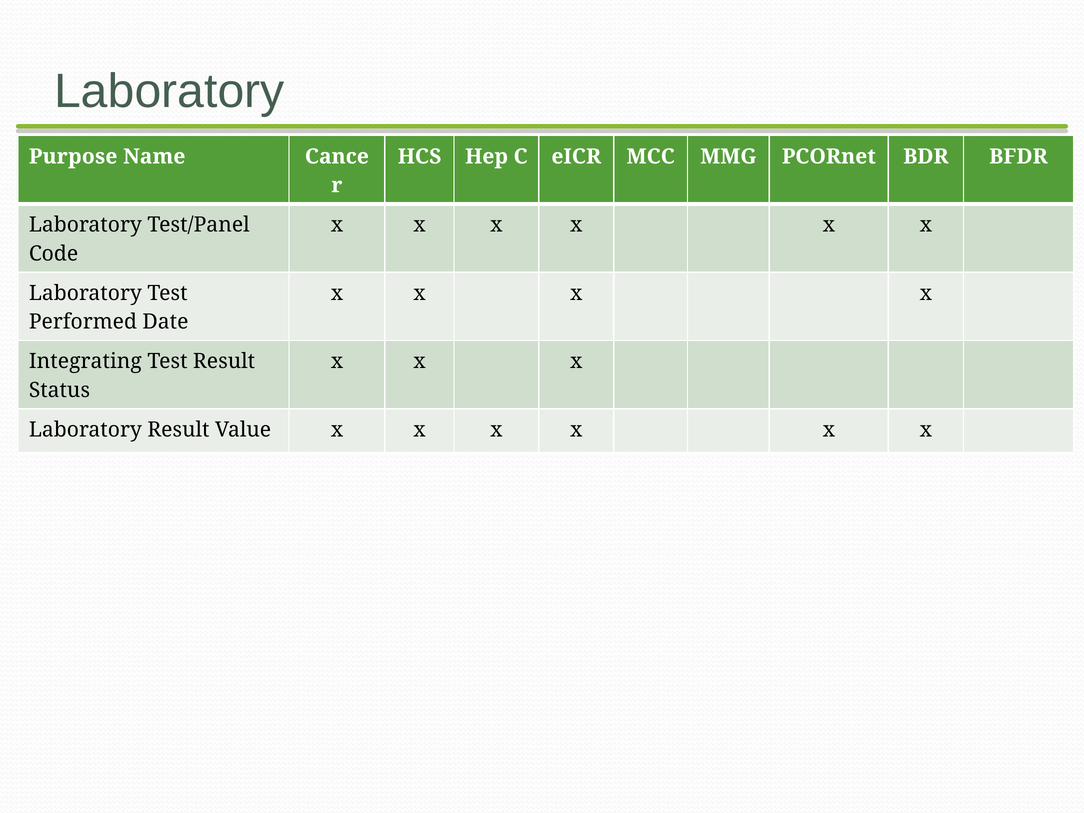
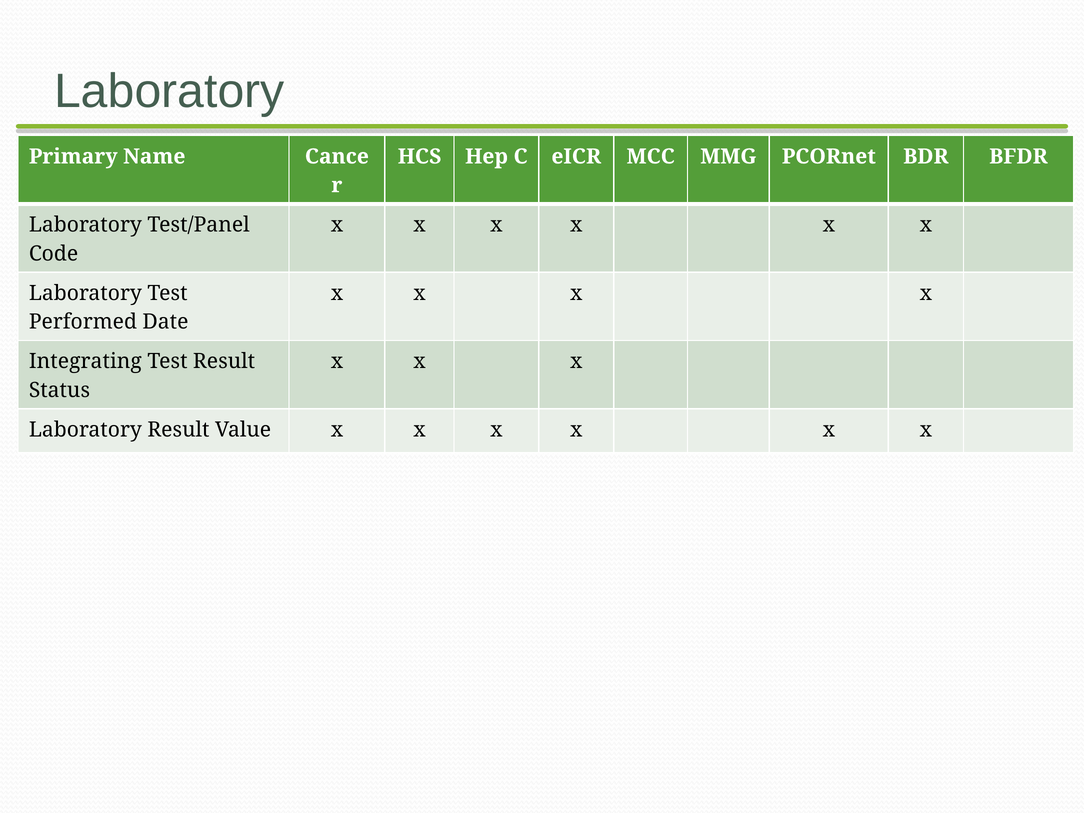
Purpose: Purpose -> Primary
